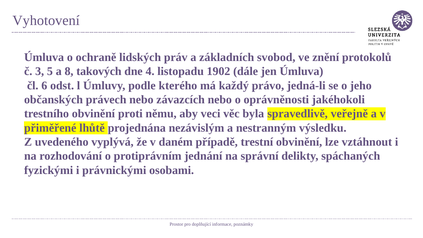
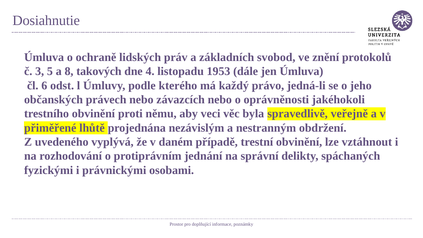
Vyhotovení: Vyhotovení -> Dosiahnutie
1902: 1902 -> 1953
výsledku: výsledku -> obdržení
